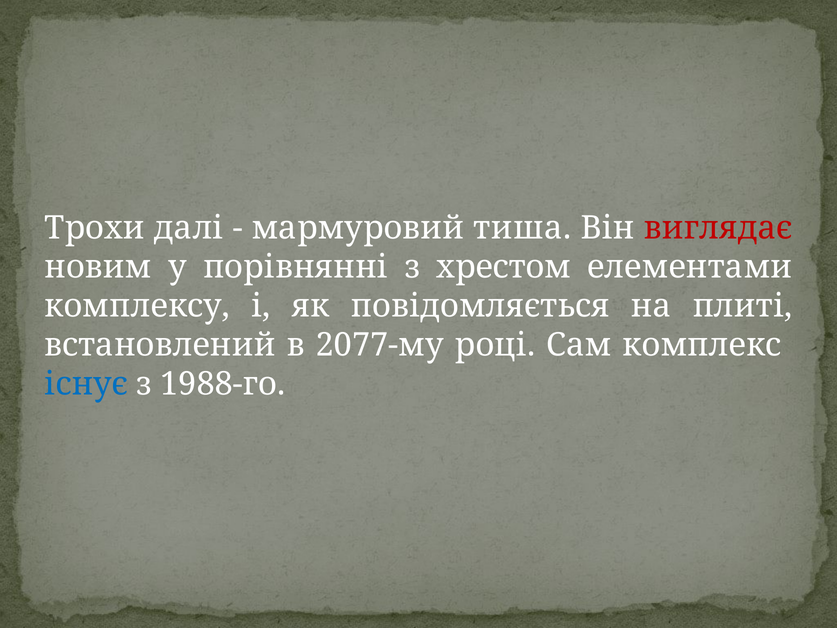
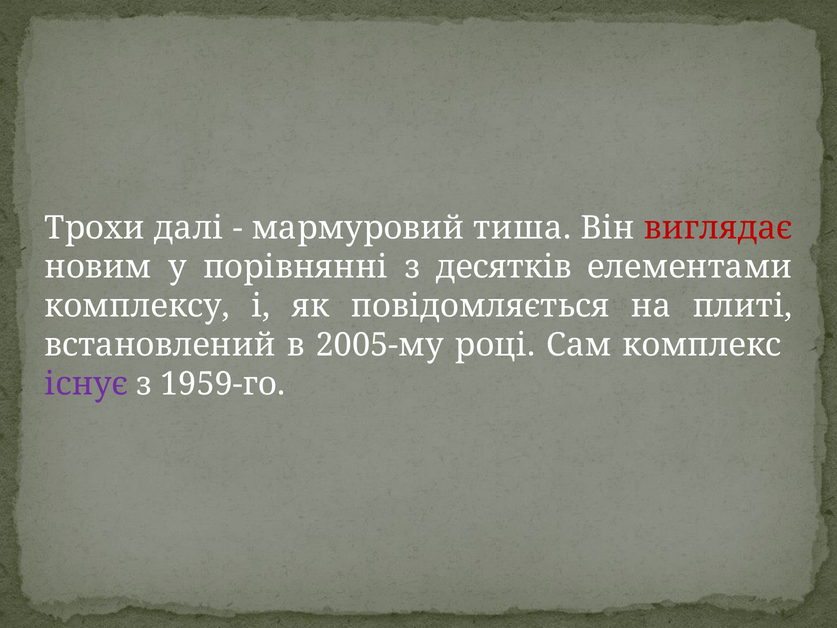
хрестом: хрестом -> десятків
2077-му: 2077-му -> 2005-му
існує colour: blue -> purple
1988-го: 1988-го -> 1959-го
